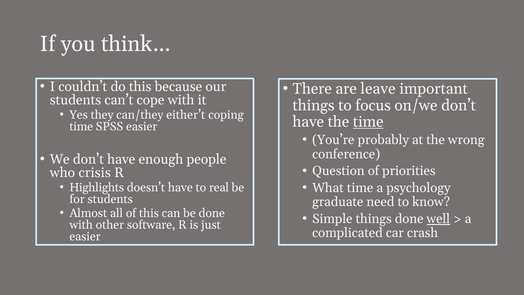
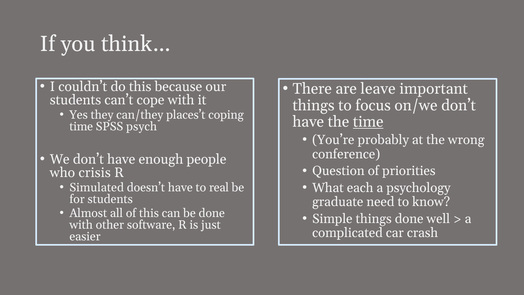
either’t: either’t -> places’t
SPSS easier: easier -> psych
What time: time -> each
Highlights: Highlights -> Simulated
well underline: present -> none
